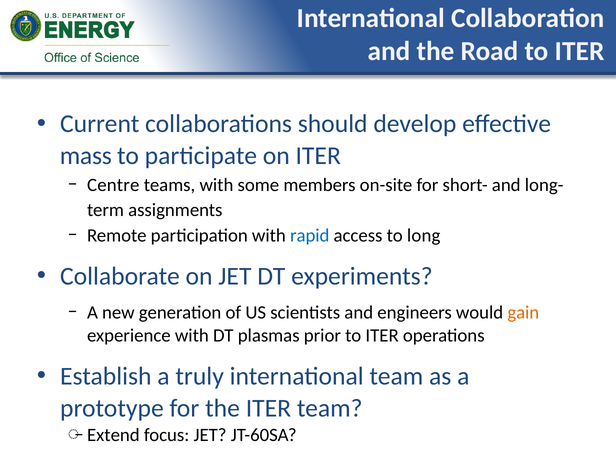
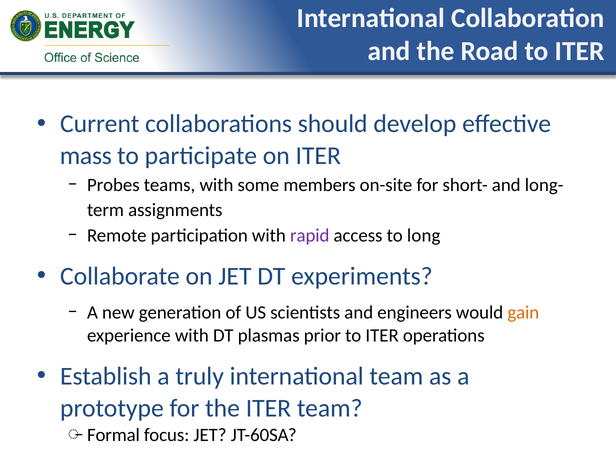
Centre: Centre -> Probes
rapid colour: blue -> purple
Extend: Extend -> Formal
